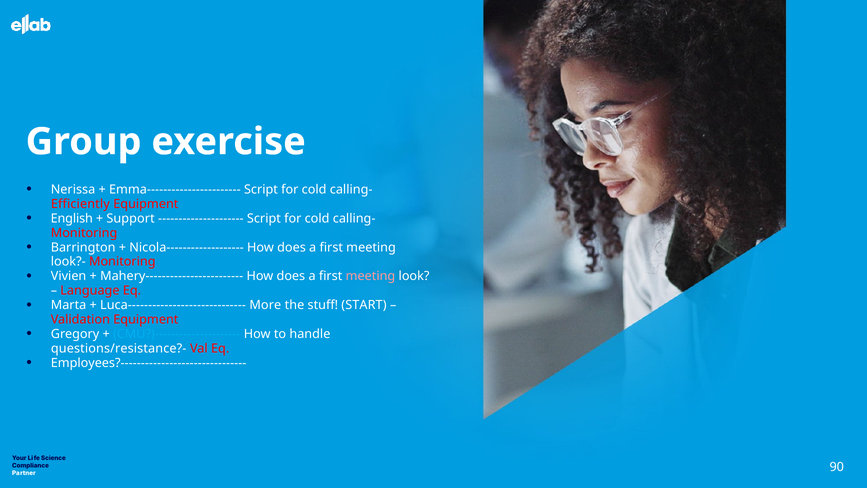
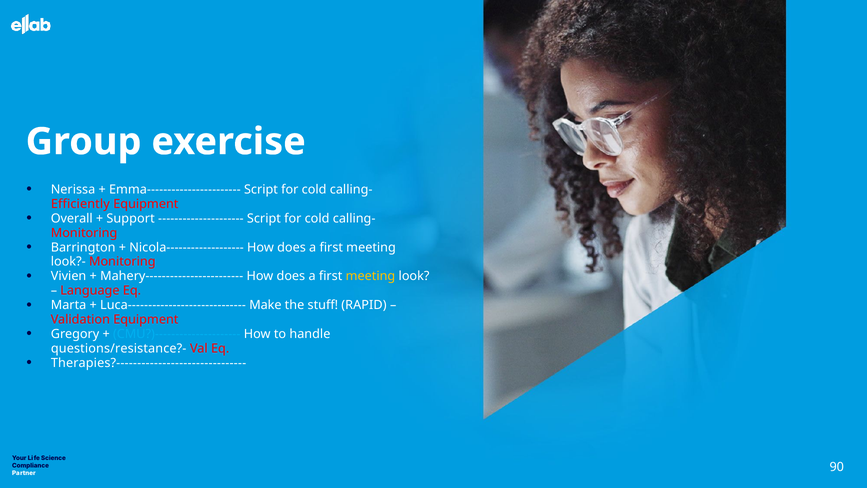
English: English -> Overall
meeting at (370, 276) colour: pink -> yellow
More: More -> Make
START: START -> RAPID
Employees?-------------------------------: Employees?------------------------------- -> Therapies?-------------------------------
